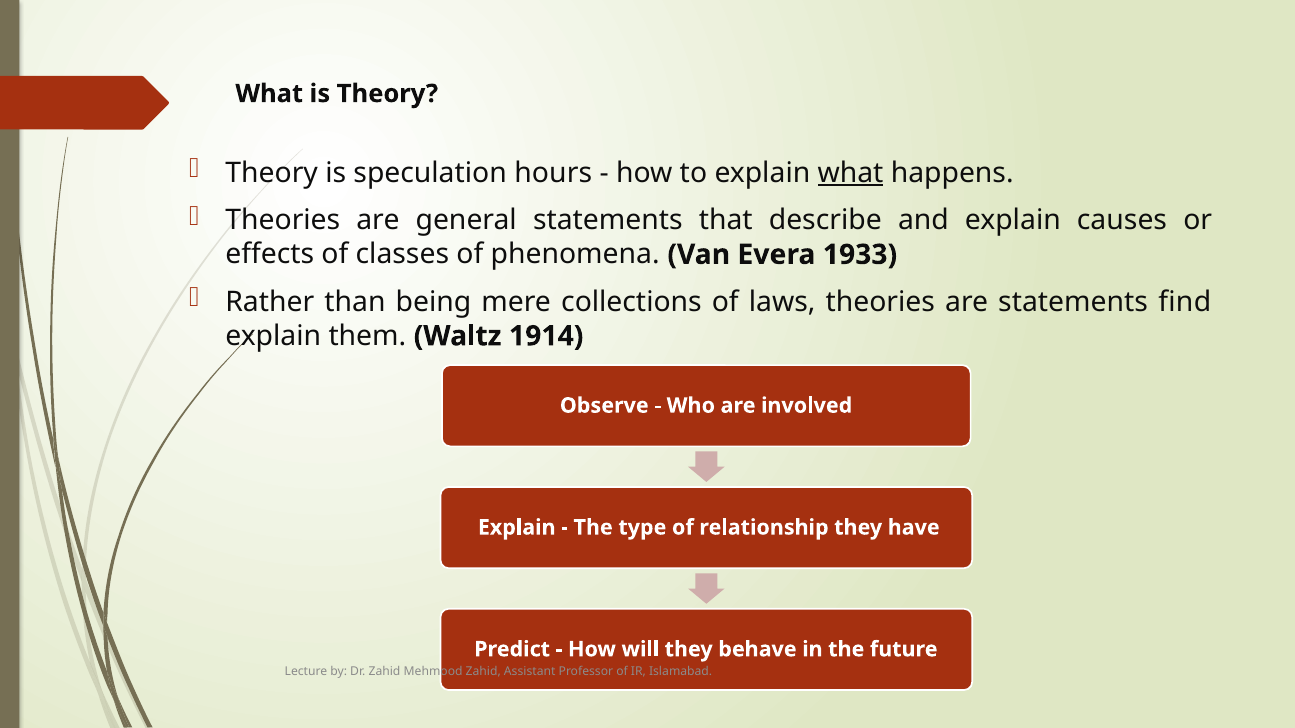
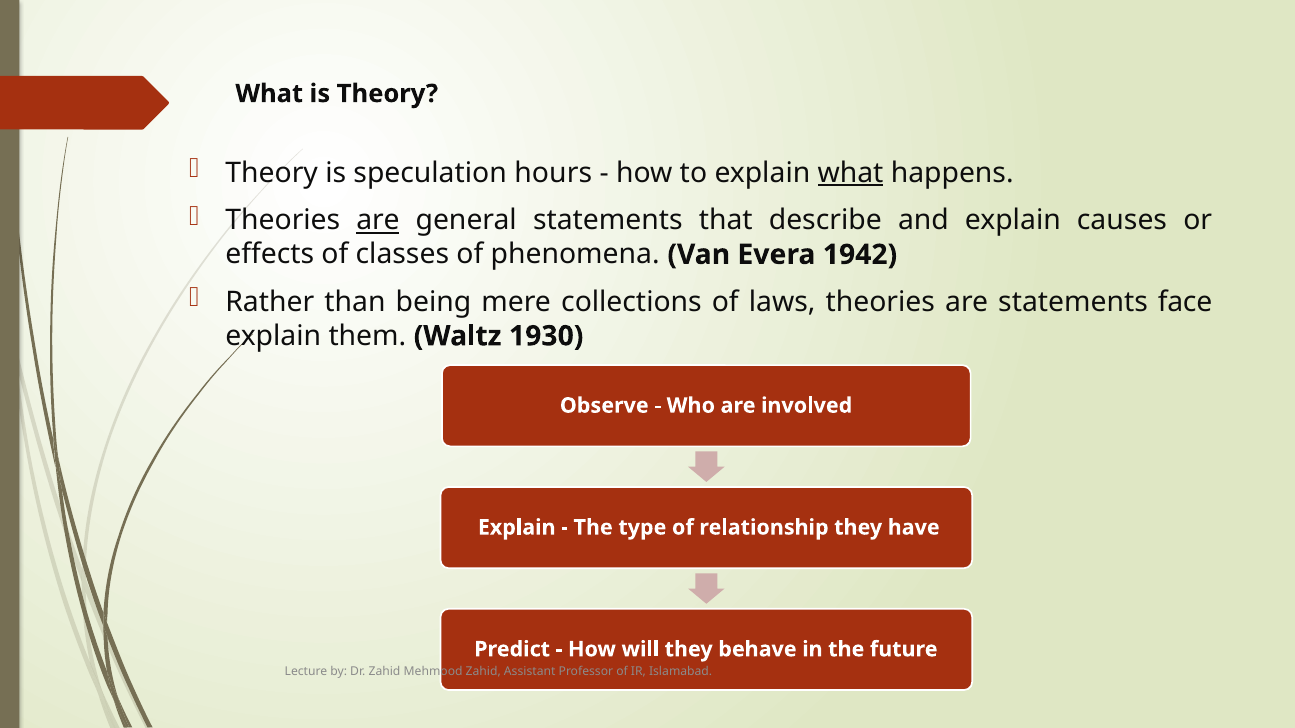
are at (378, 221) underline: none -> present
1933: 1933 -> 1942
find: find -> face
1914: 1914 -> 1930
